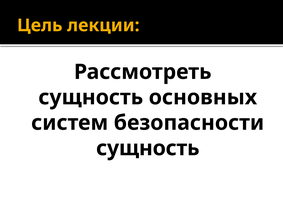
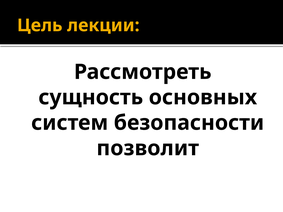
сущность at (148, 148): сущность -> позволит
